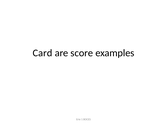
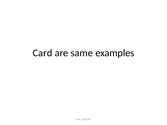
score: score -> same
